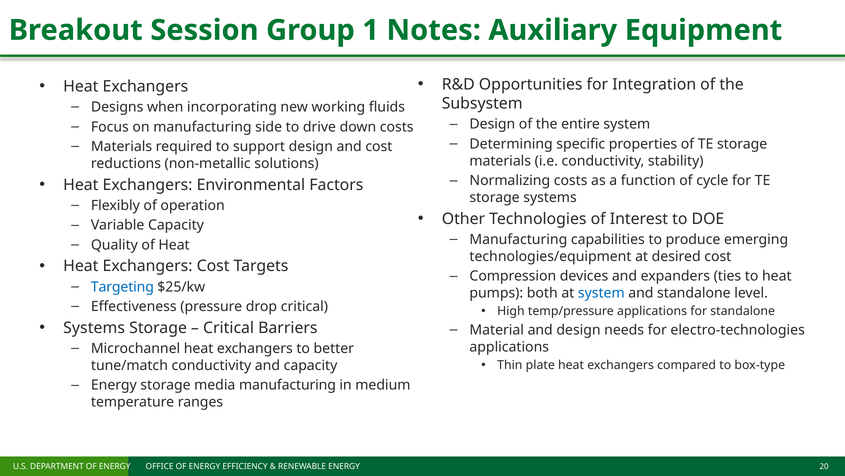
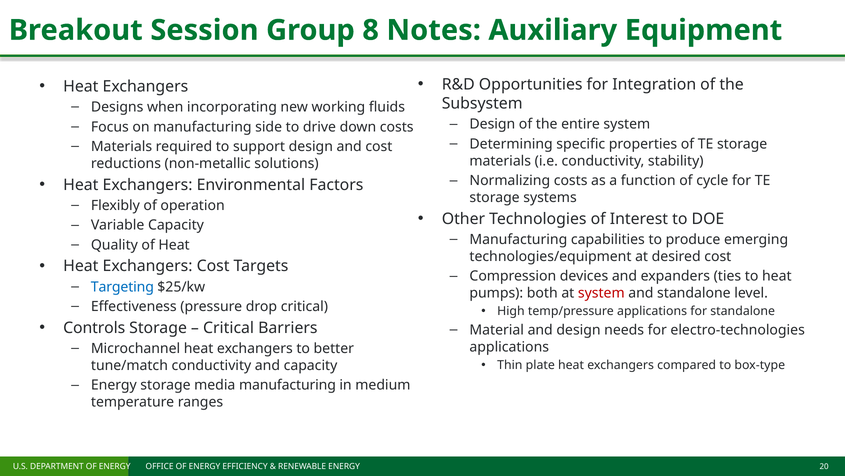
1: 1 -> 8
system at (601, 293) colour: blue -> red
Systems at (94, 328): Systems -> Controls
